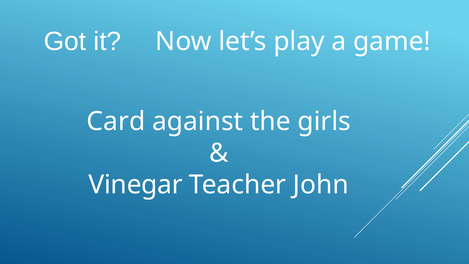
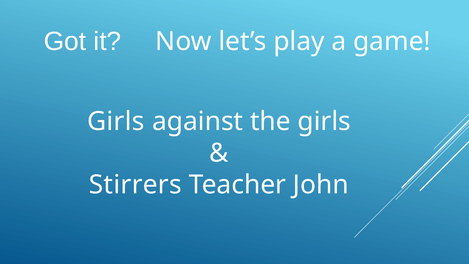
Card at (116, 121): Card -> Girls
Vinegar: Vinegar -> Stirrers
